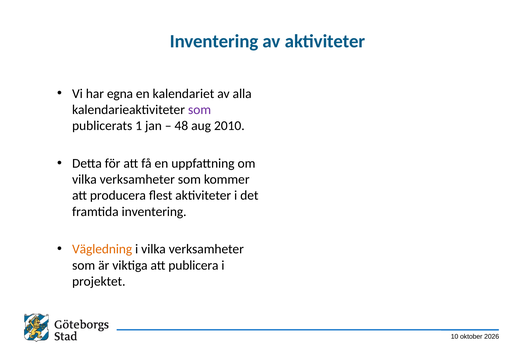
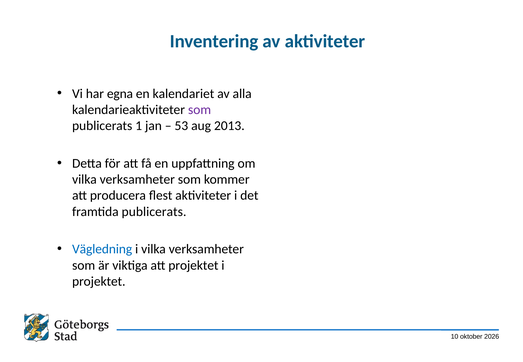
48: 48 -> 53
2010: 2010 -> 2013
framtida inventering: inventering -> publicerats
Vägledning colour: orange -> blue
att publicera: publicera -> projektet
